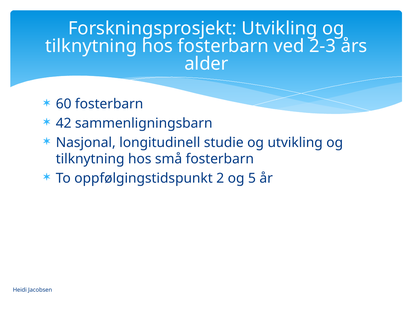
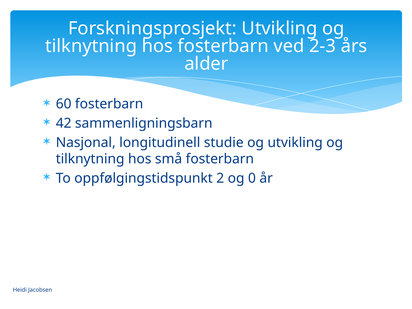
5: 5 -> 0
